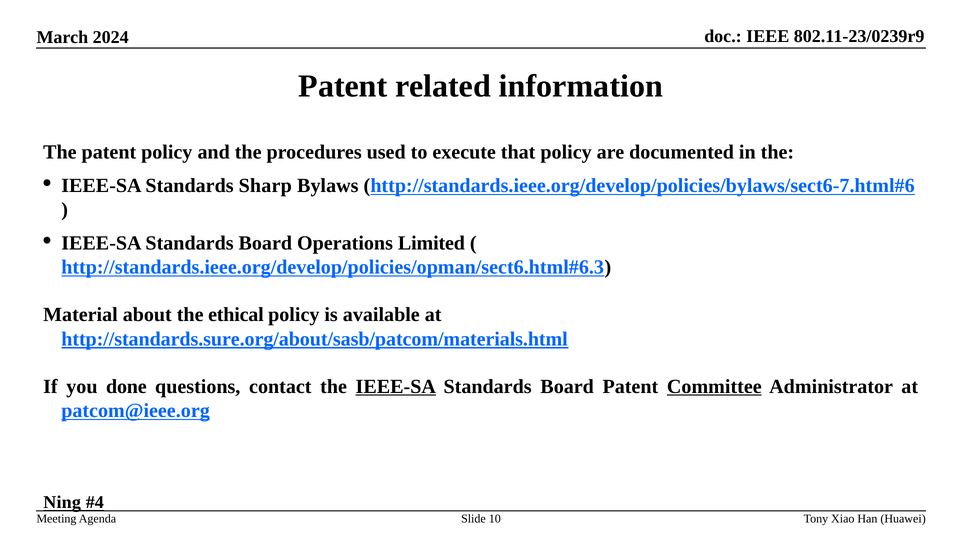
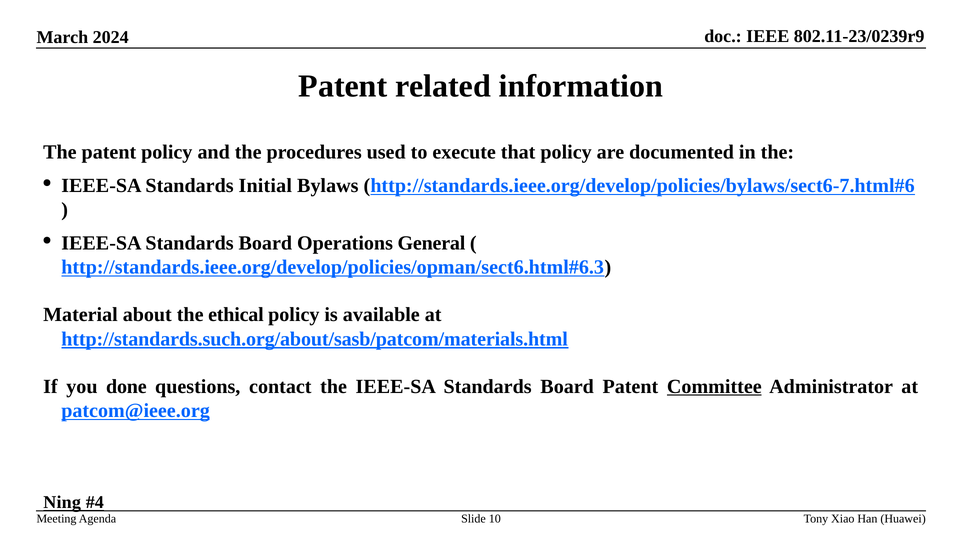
Sharp: Sharp -> Initial
Limited: Limited -> General
http://standards.sure.org/about/sasb/patcom/materials.html: http://standards.sure.org/about/sasb/patcom/materials.html -> http://standards.such.org/about/sasb/patcom/materials.html
IEEE-SA at (396, 387) underline: present -> none
